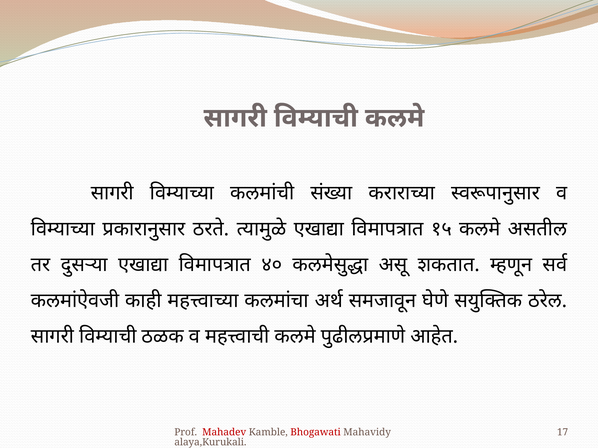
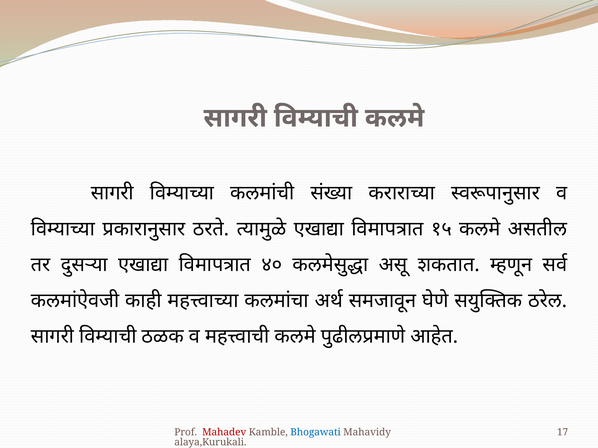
Bhogawati colour: red -> blue
